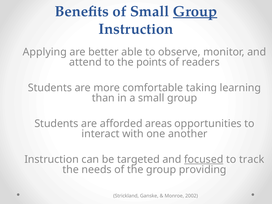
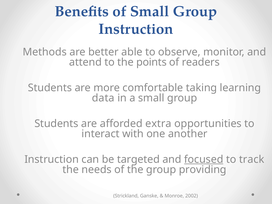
Group at (195, 11) underline: present -> none
Applying: Applying -> Methods
than: than -> data
areas: areas -> extra
